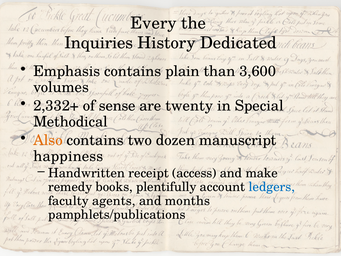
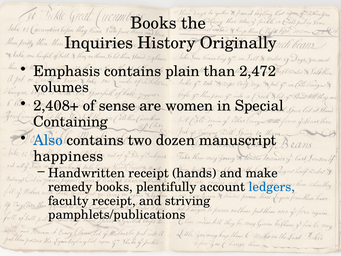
Every at (153, 23): Every -> Books
Dedicated: Dedicated -> Originally
3,600: 3,600 -> 2,472
2,332+: 2,332+ -> 2,408+
twenty: twenty -> women
Methodical: Methodical -> Containing
Also colour: orange -> blue
access: access -> hands
faculty agents: agents -> receipt
months: months -> striving
